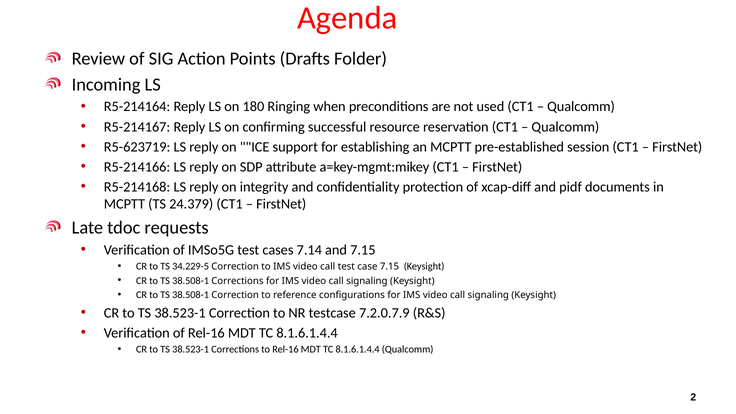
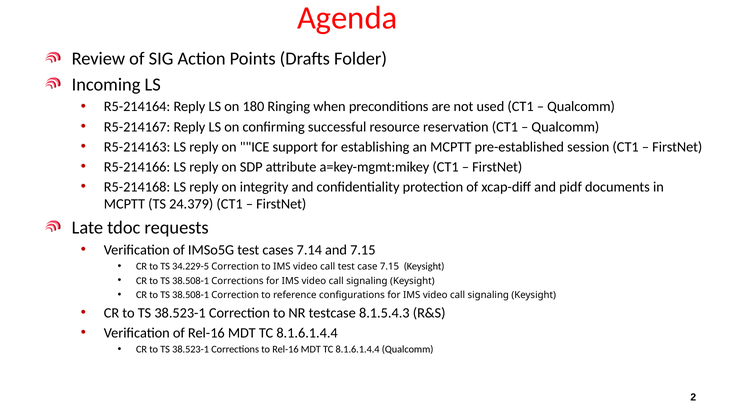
R5-623719: R5-623719 -> R5-214163
7.2.0.7.9: 7.2.0.7.9 -> 8.1.5.4.3
